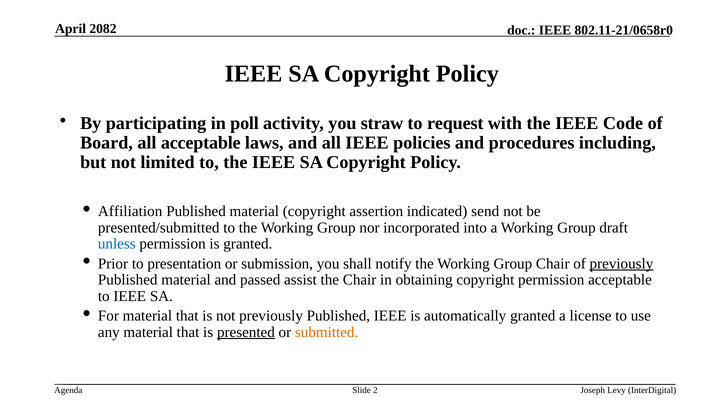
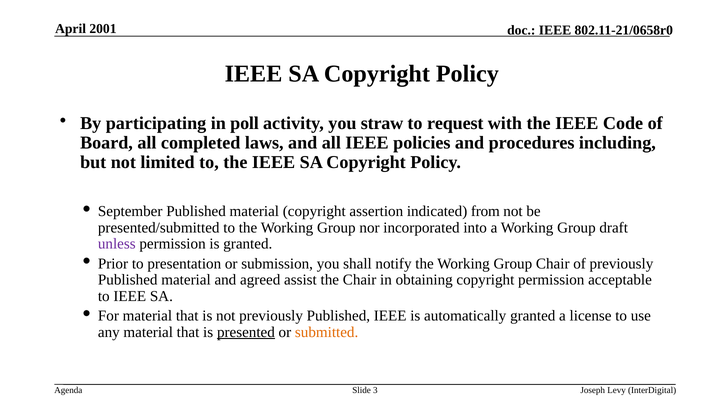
2082: 2082 -> 2001
all acceptable: acceptable -> completed
Affiliation: Affiliation -> September
send: send -> from
unless colour: blue -> purple
previously at (621, 264) underline: present -> none
passed: passed -> agreed
2: 2 -> 3
